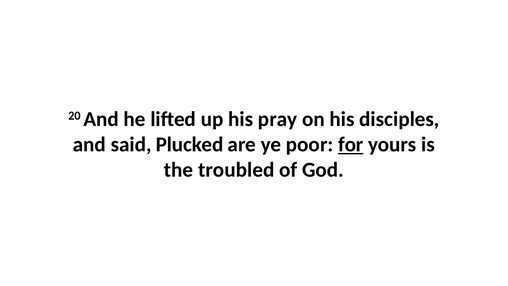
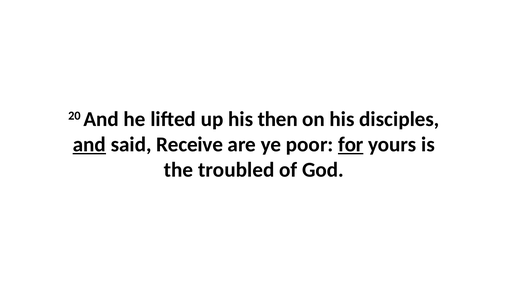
pray: pray -> then
and at (89, 144) underline: none -> present
Plucked: Plucked -> Receive
